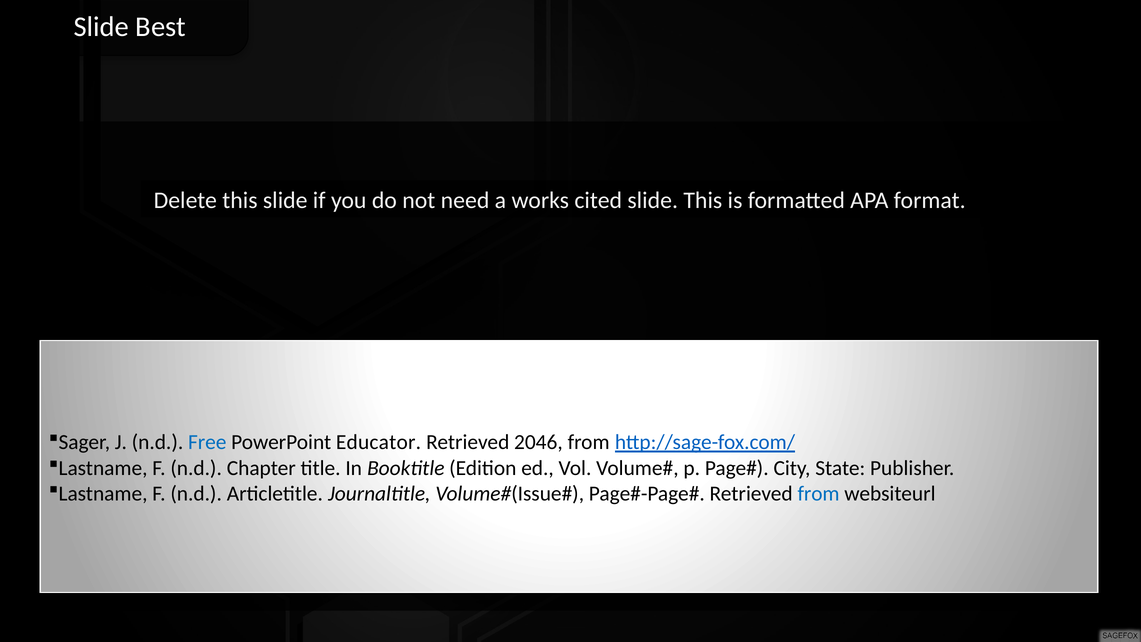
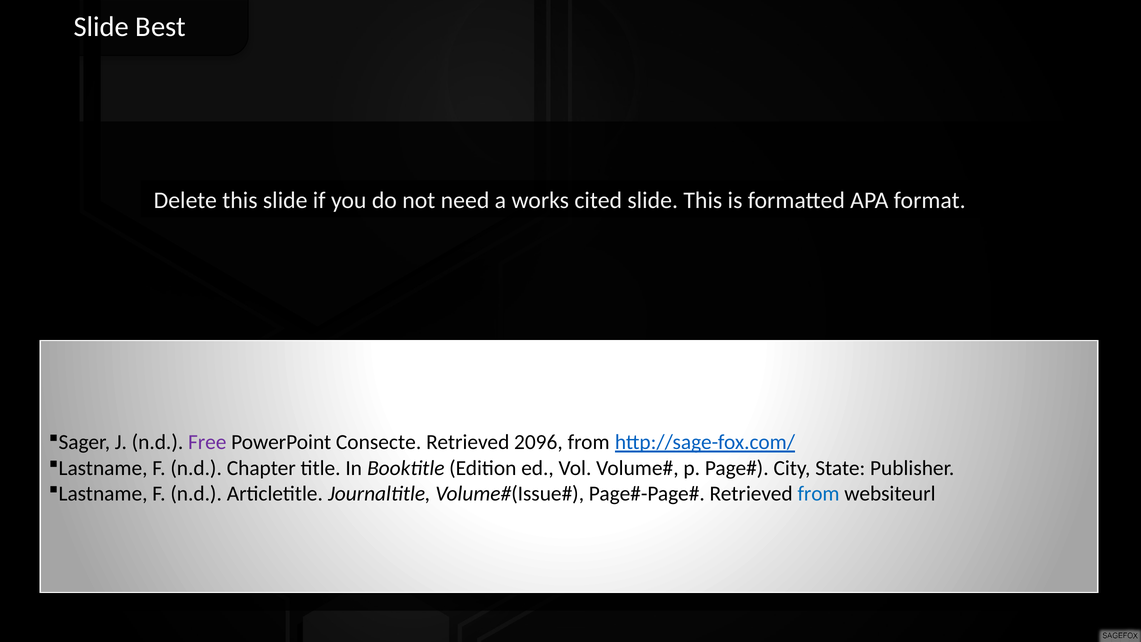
Free colour: blue -> purple
Educator: Educator -> Consecte
2046: 2046 -> 2096
